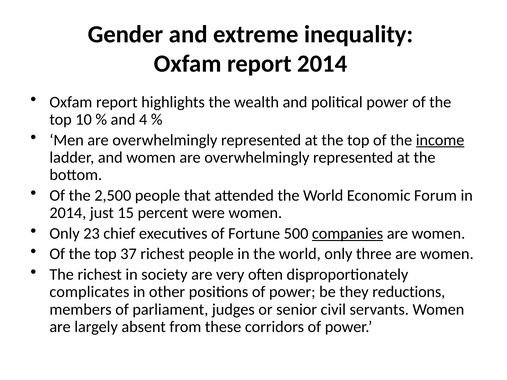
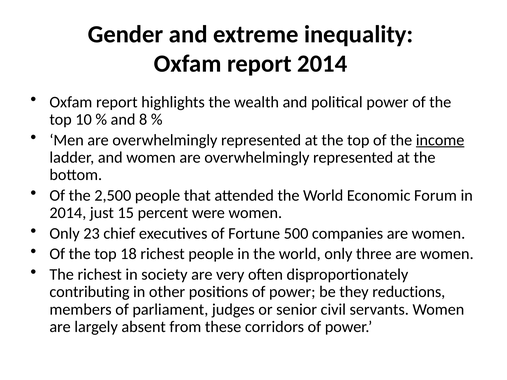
4: 4 -> 8
companies underline: present -> none
37: 37 -> 18
complicates: complicates -> contributing
